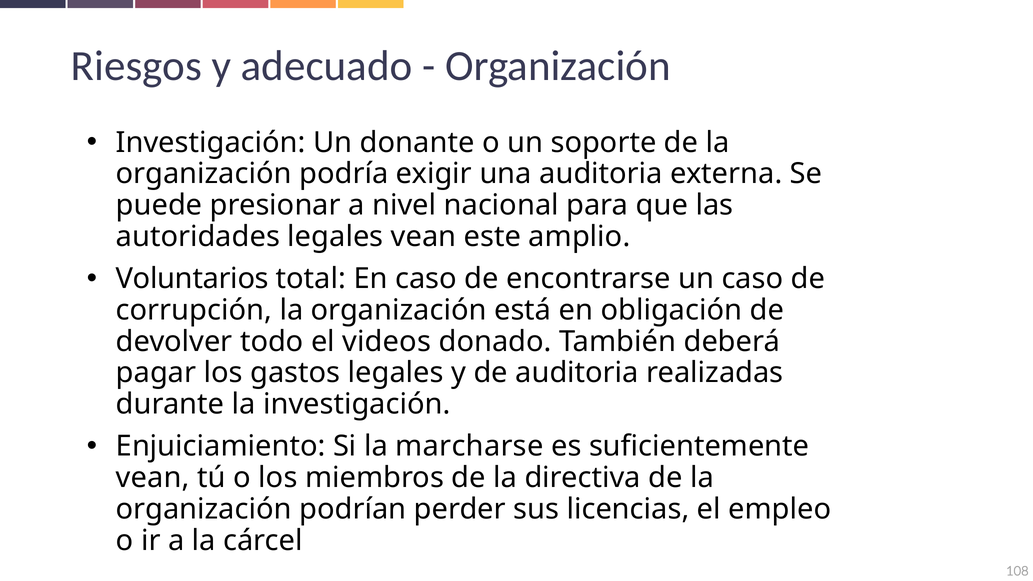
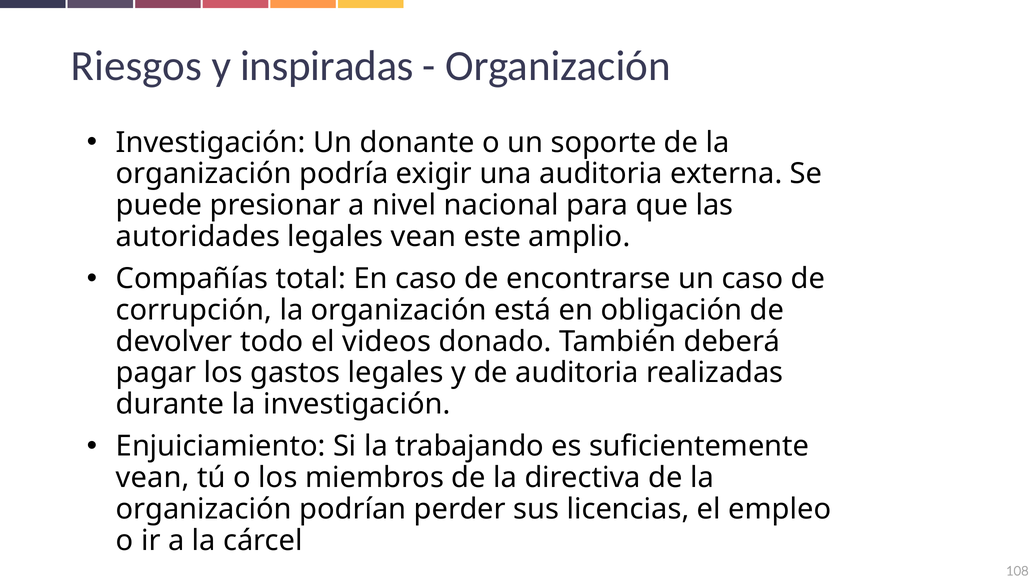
adecuado: adecuado -> inspiradas
Voluntarios: Voluntarios -> Compañías
marcharse: marcharse -> trabajando
